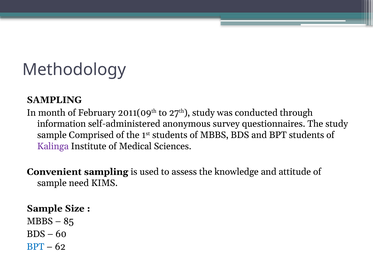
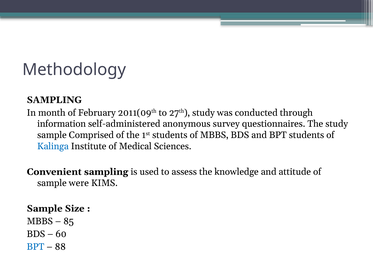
Kalinga colour: purple -> blue
need: need -> were
62: 62 -> 88
